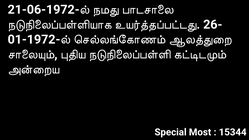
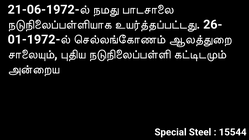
Most: Most -> Steel
15344: 15344 -> 15544
